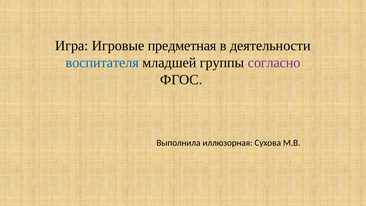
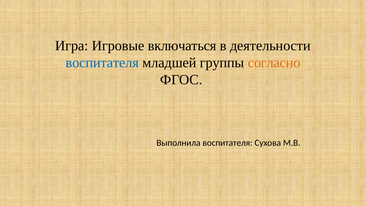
предметная: предметная -> включаться
согласно colour: purple -> orange
Выполнила иллюзорная: иллюзорная -> воспитателя
